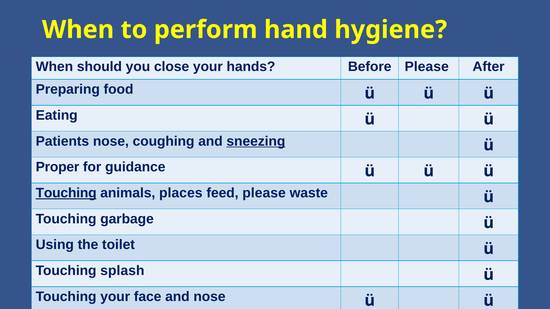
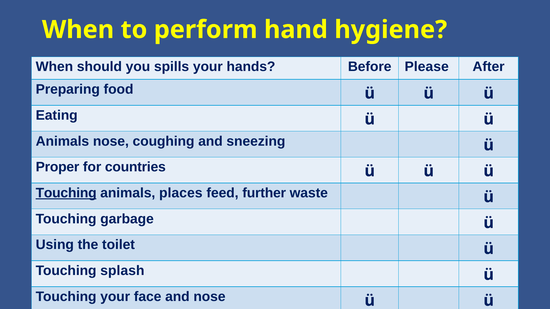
close: close -> spills
Patients at (62, 141): Patients -> Animals
sneezing underline: present -> none
guidance: guidance -> countries
feed please: please -> further
